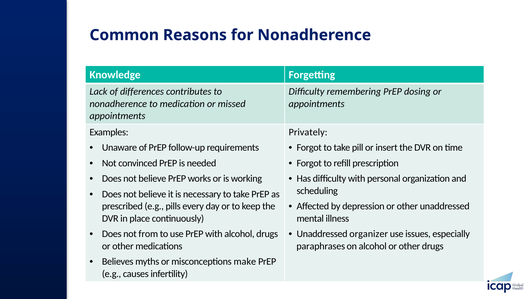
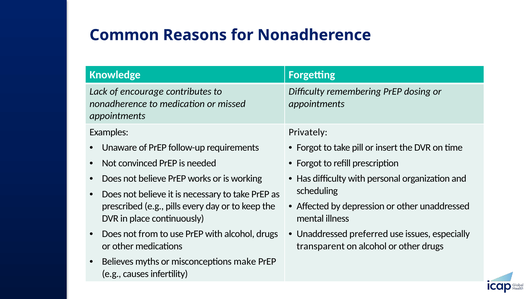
differences: differences -> encourage
organizer: organizer -> preferred
paraphrases: paraphrases -> transparent
